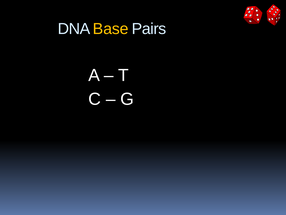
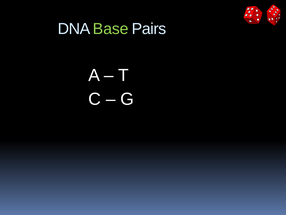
Base colour: yellow -> light green
